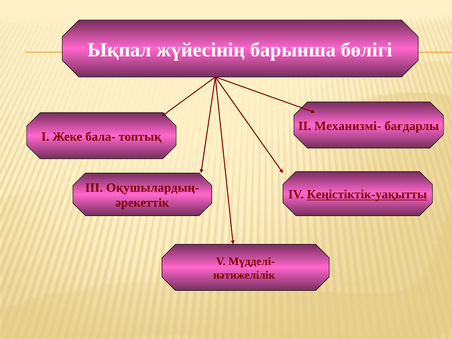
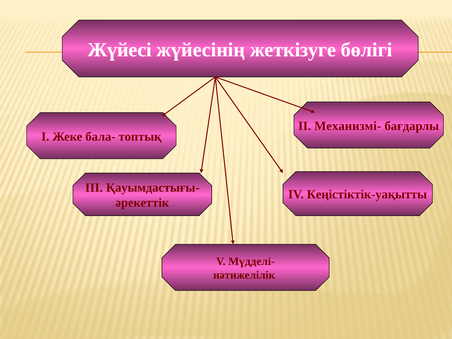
Ықпал: Ықпал -> Жүйесі
барынша: барынша -> жеткізуге
Оқушылардың-: Оқушылардың- -> Қауымдастығы-
Кеңістіктік-уақытты underline: present -> none
